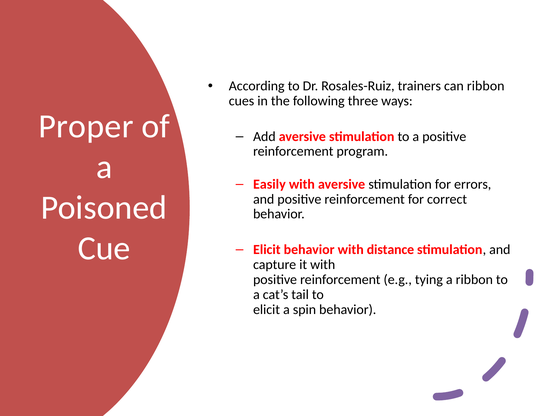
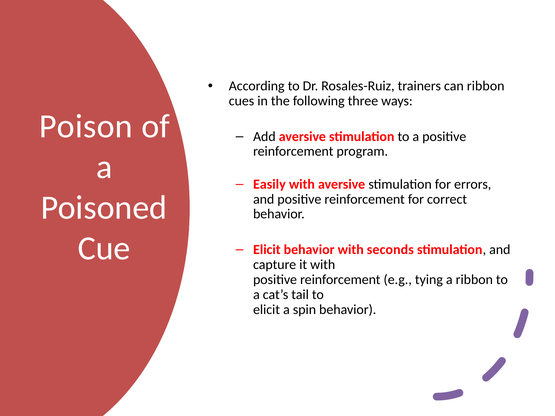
Proper: Proper -> Poison
distance: distance -> seconds
